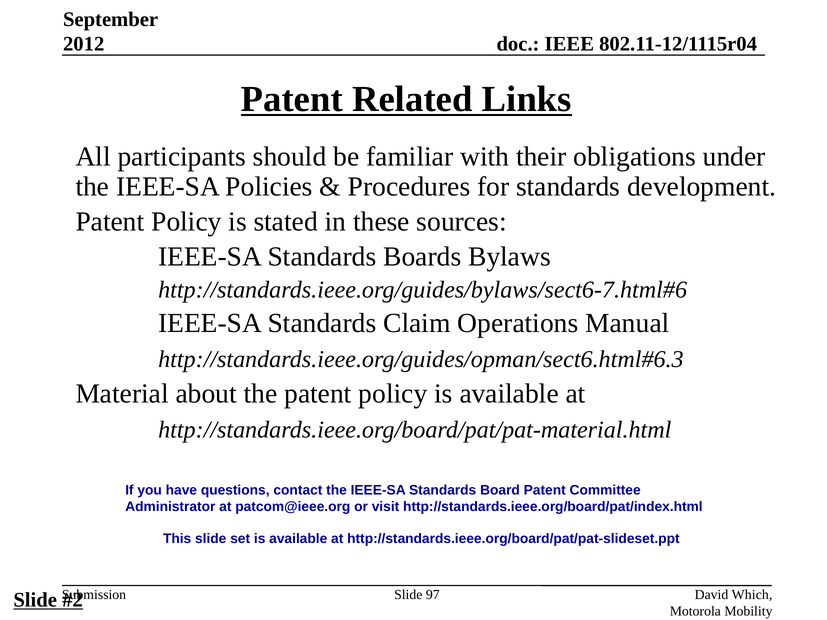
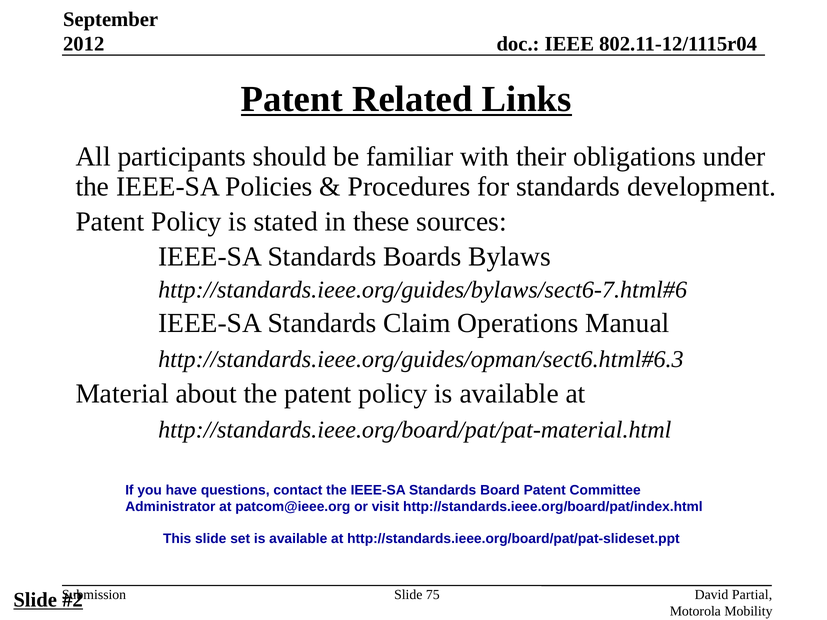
97: 97 -> 75
Which: Which -> Partial
